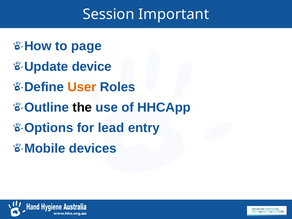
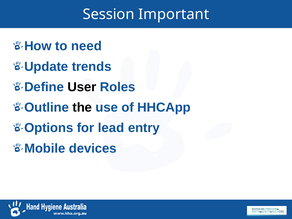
page: page -> need
device: device -> trends
User colour: orange -> black
